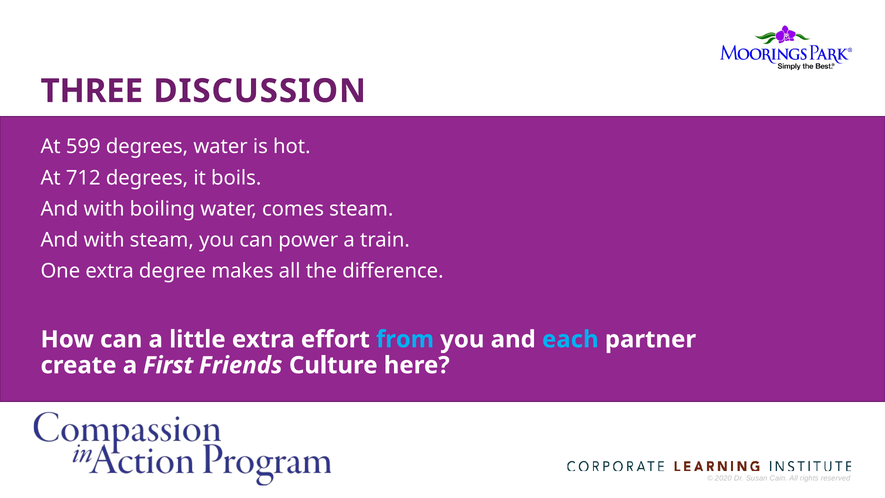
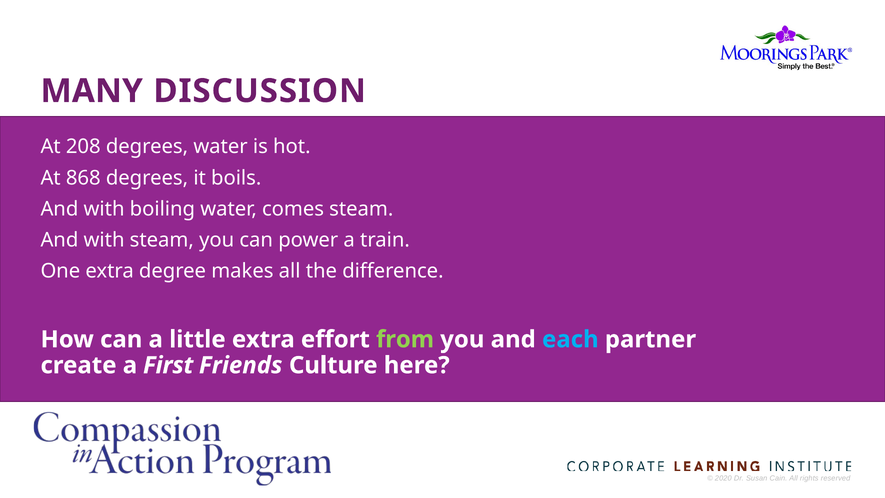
THREE: THREE -> MANY
599: 599 -> 208
712: 712 -> 868
from colour: light blue -> light green
